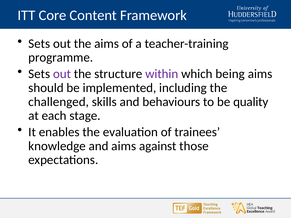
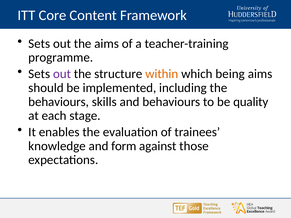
within colour: purple -> orange
challenged at (59, 102): challenged -> behaviours
and aims: aims -> form
